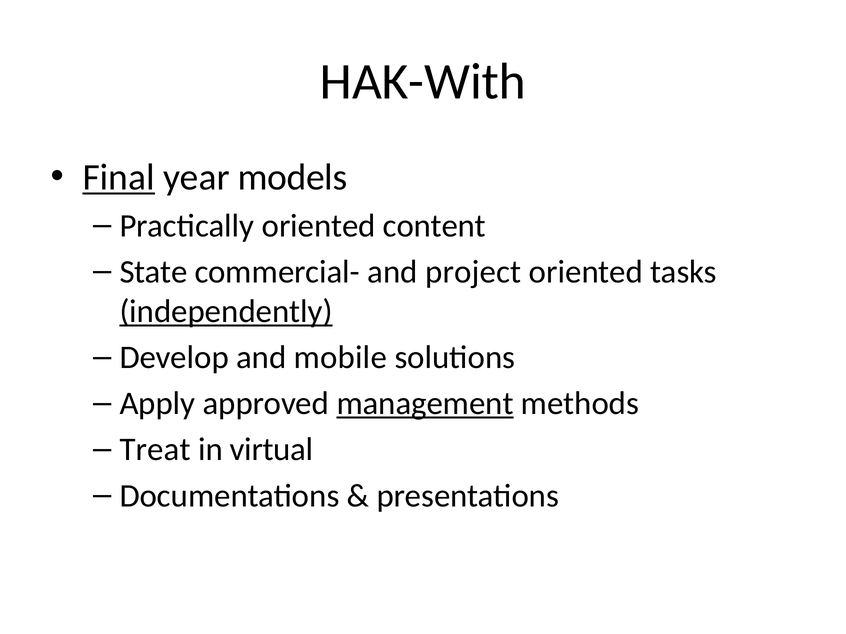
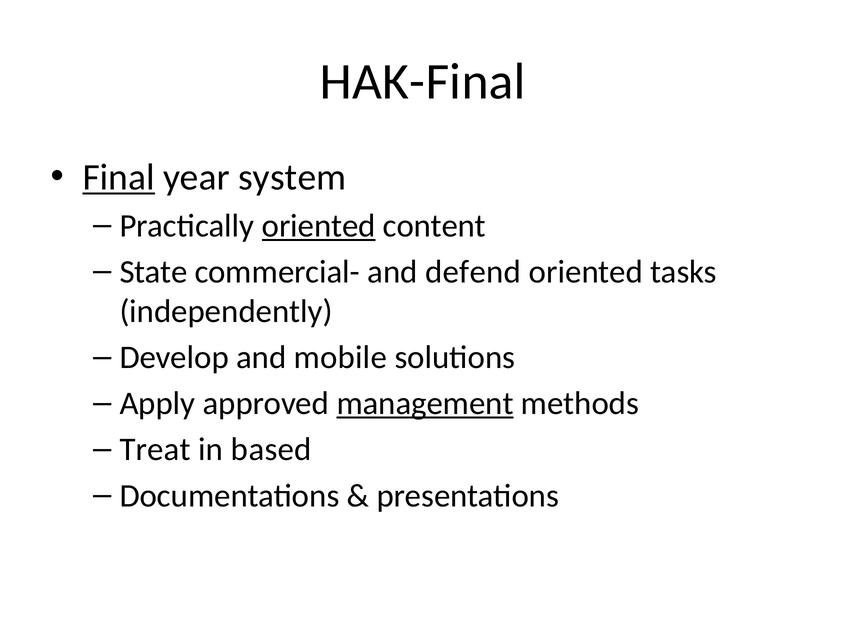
HAK-With: HAK-With -> HAK-Final
models: models -> system
oriented at (319, 226) underline: none -> present
project: project -> defend
independently underline: present -> none
virtual: virtual -> based
